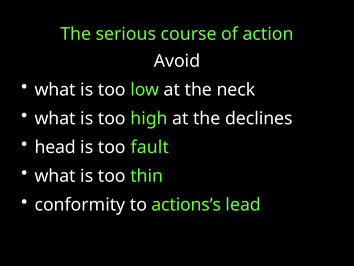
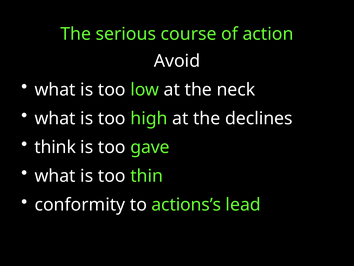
head: head -> think
fault: fault -> gave
